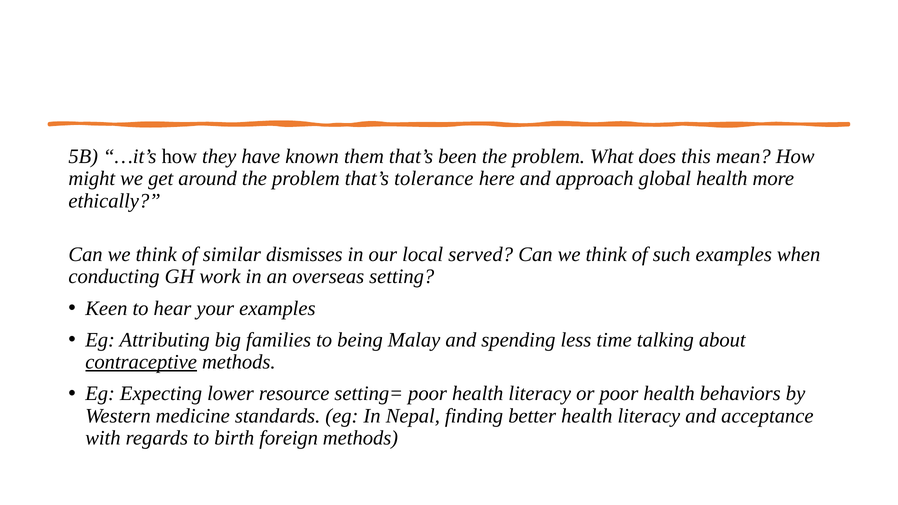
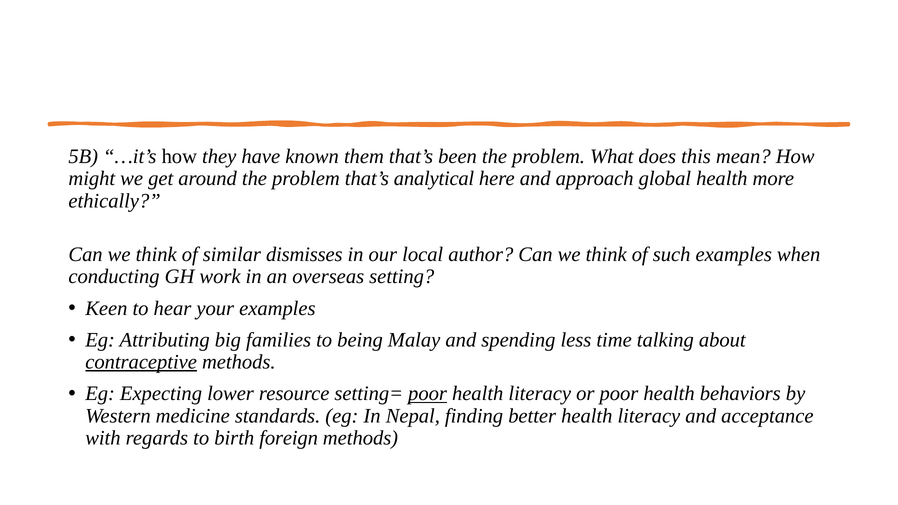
tolerance: tolerance -> analytical
served: served -> author
poor at (428, 394) underline: none -> present
